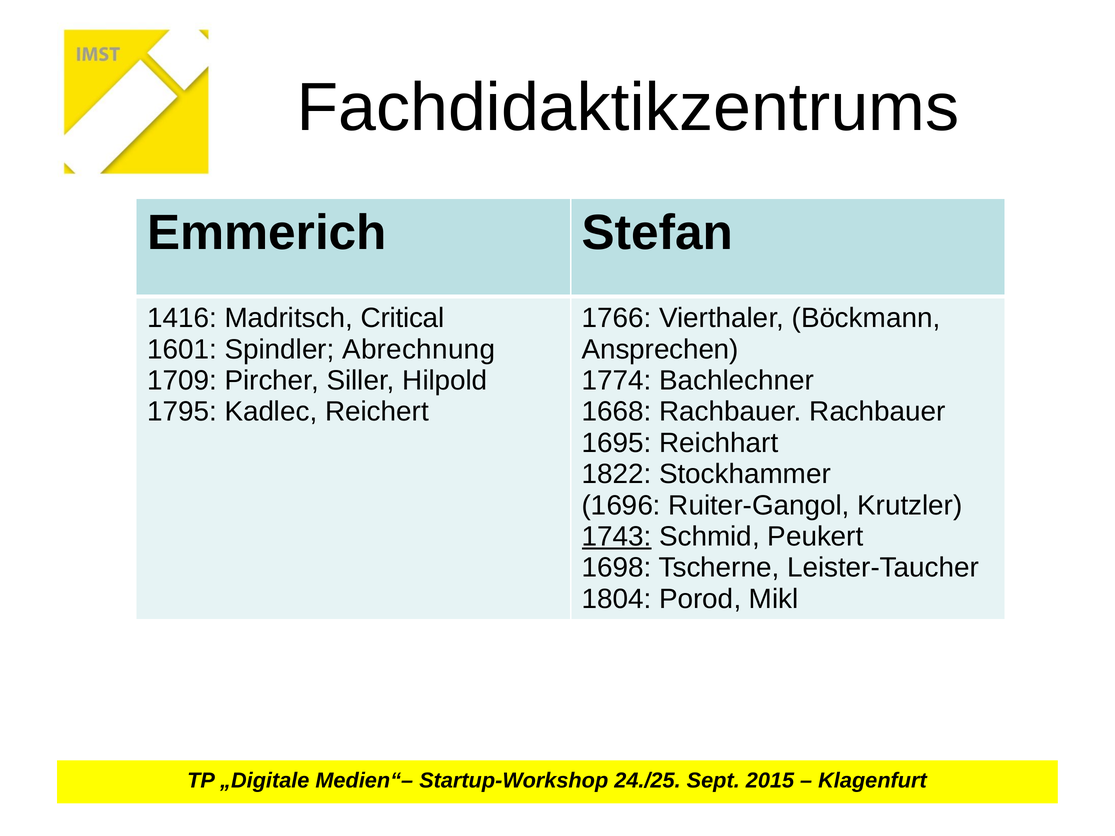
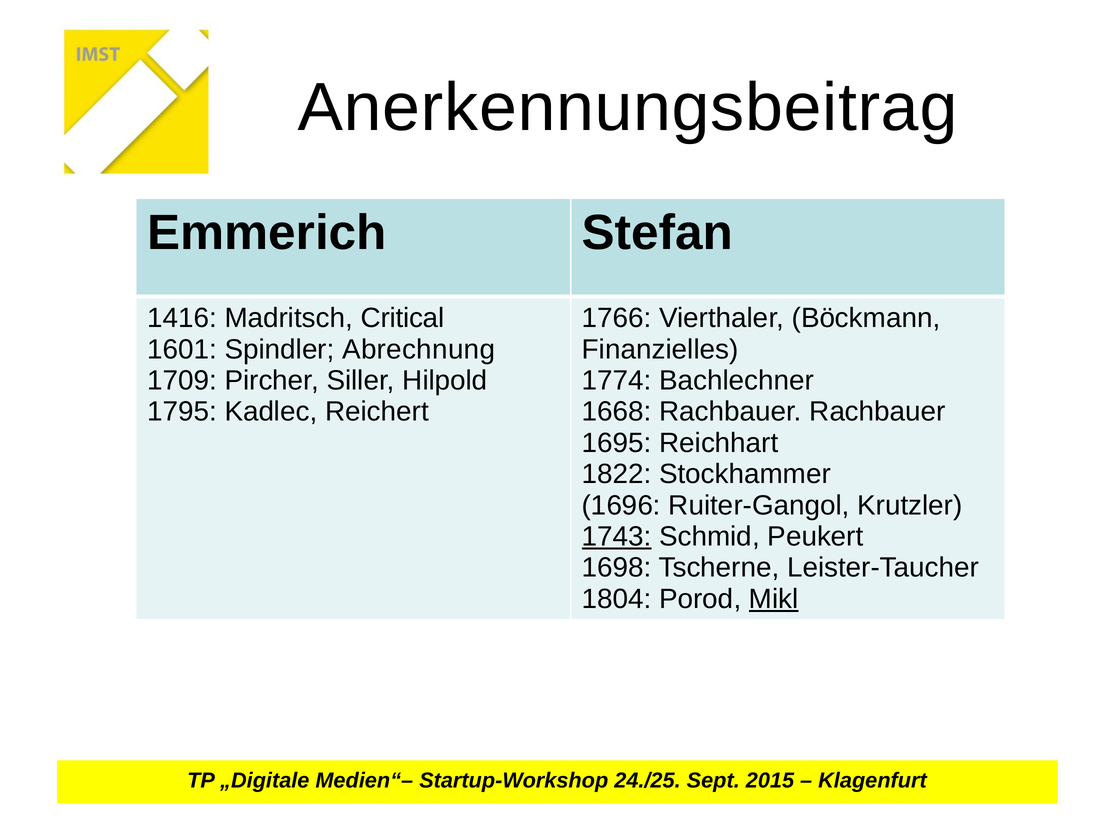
Fachdidaktikzentrums: Fachdidaktikzentrums -> Anerkennungsbeitrag
Ansprechen: Ansprechen -> Finanzielles
Mikl underline: none -> present
